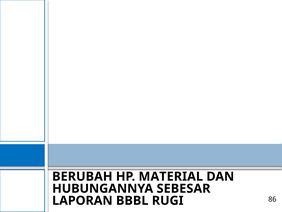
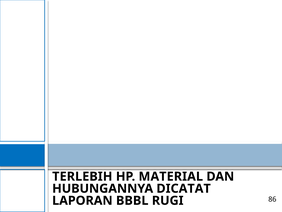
BERUBAH: BERUBAH -> TERLEBIH
SEBESAR: SEBESAR -> DICATAT
